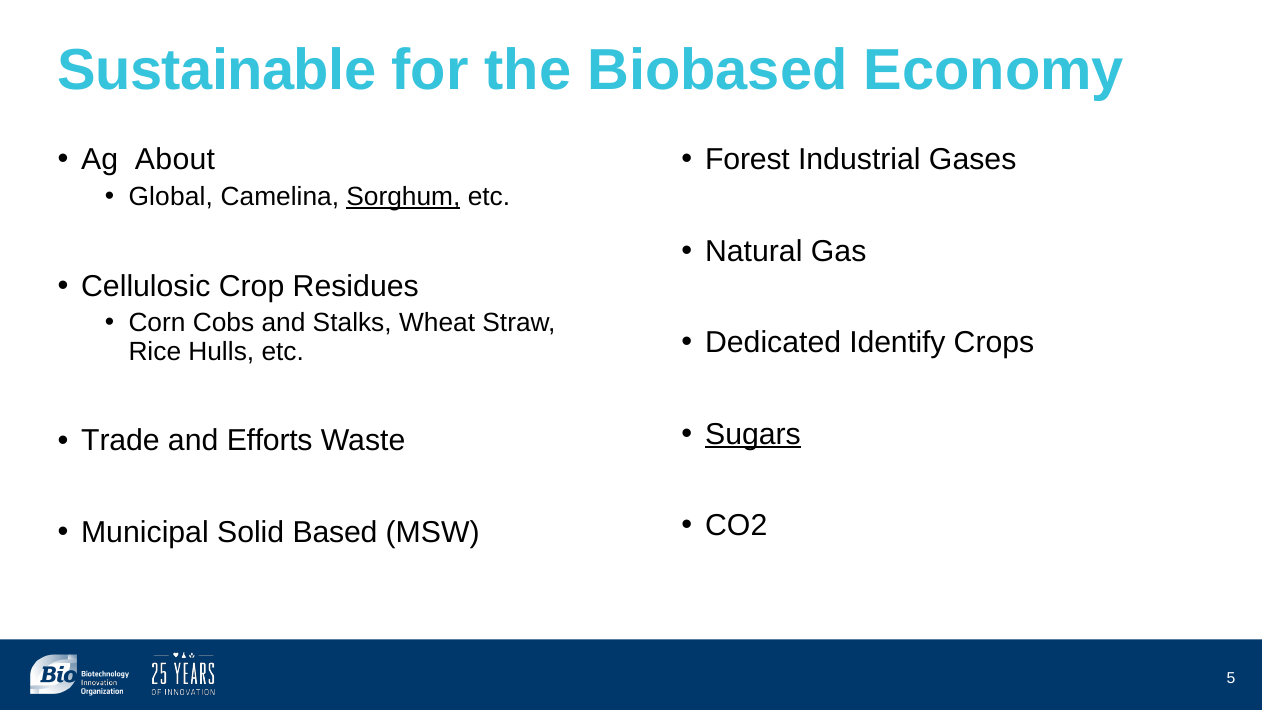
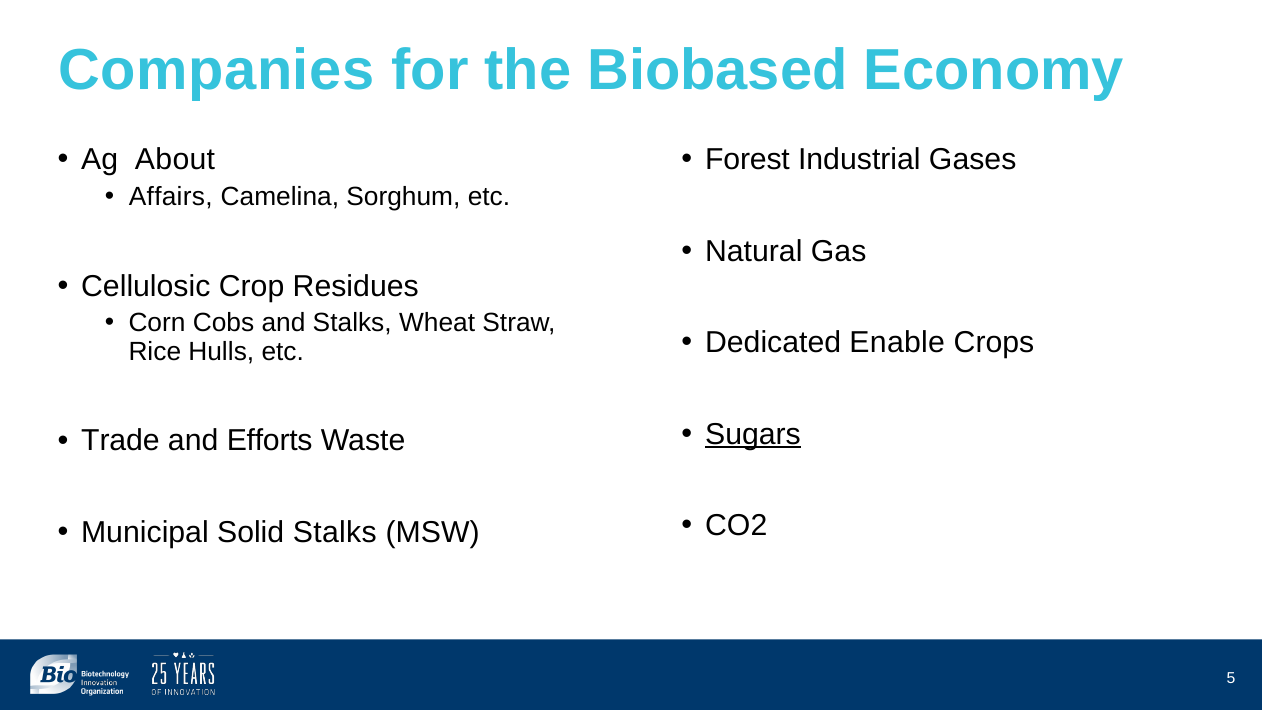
Sustainable: Sustainable -> Companies
Global: Global -> Affairs
Sorghum underline: present -> none
Identify: Identify -> Enable
Solid Based: Based -> Stalks
